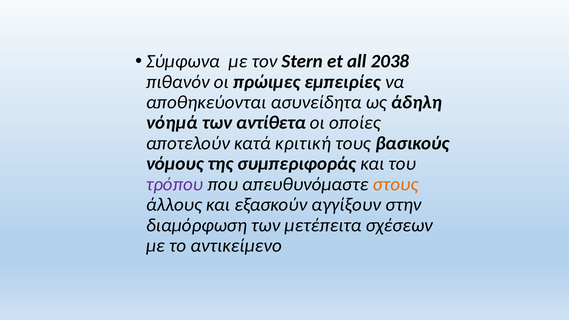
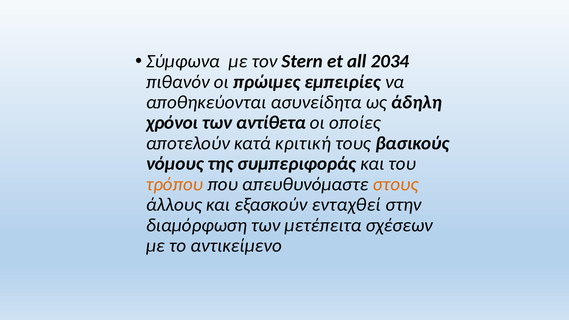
2038: 2038 -> 2034
νόημά: νόημά -> χρόνοι
τρόπου colour: purple -> orange
αγγίξουν: αγγίξουν -> ενταχθεί
